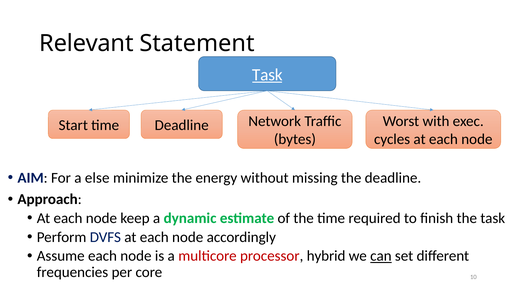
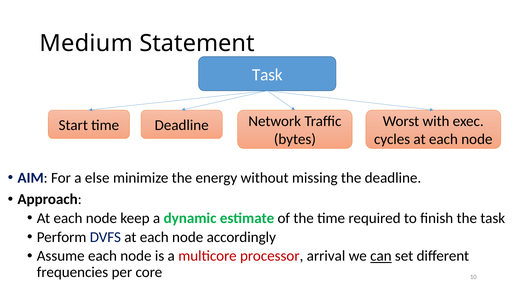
Relevant: Relevant -> Medium
Task at (267, 75) underline: present -> none
hybrid: hybrid -> arrival
